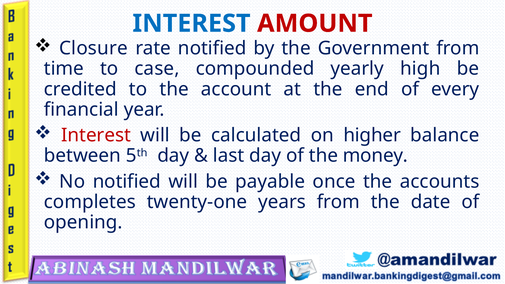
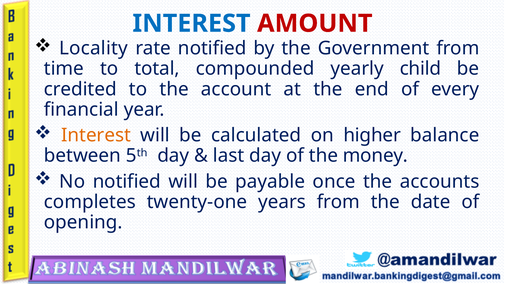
Closure: Closure -> Locality
case: case -> total
high: high -> child
Interest at (96, 135) colour: red -> orange
